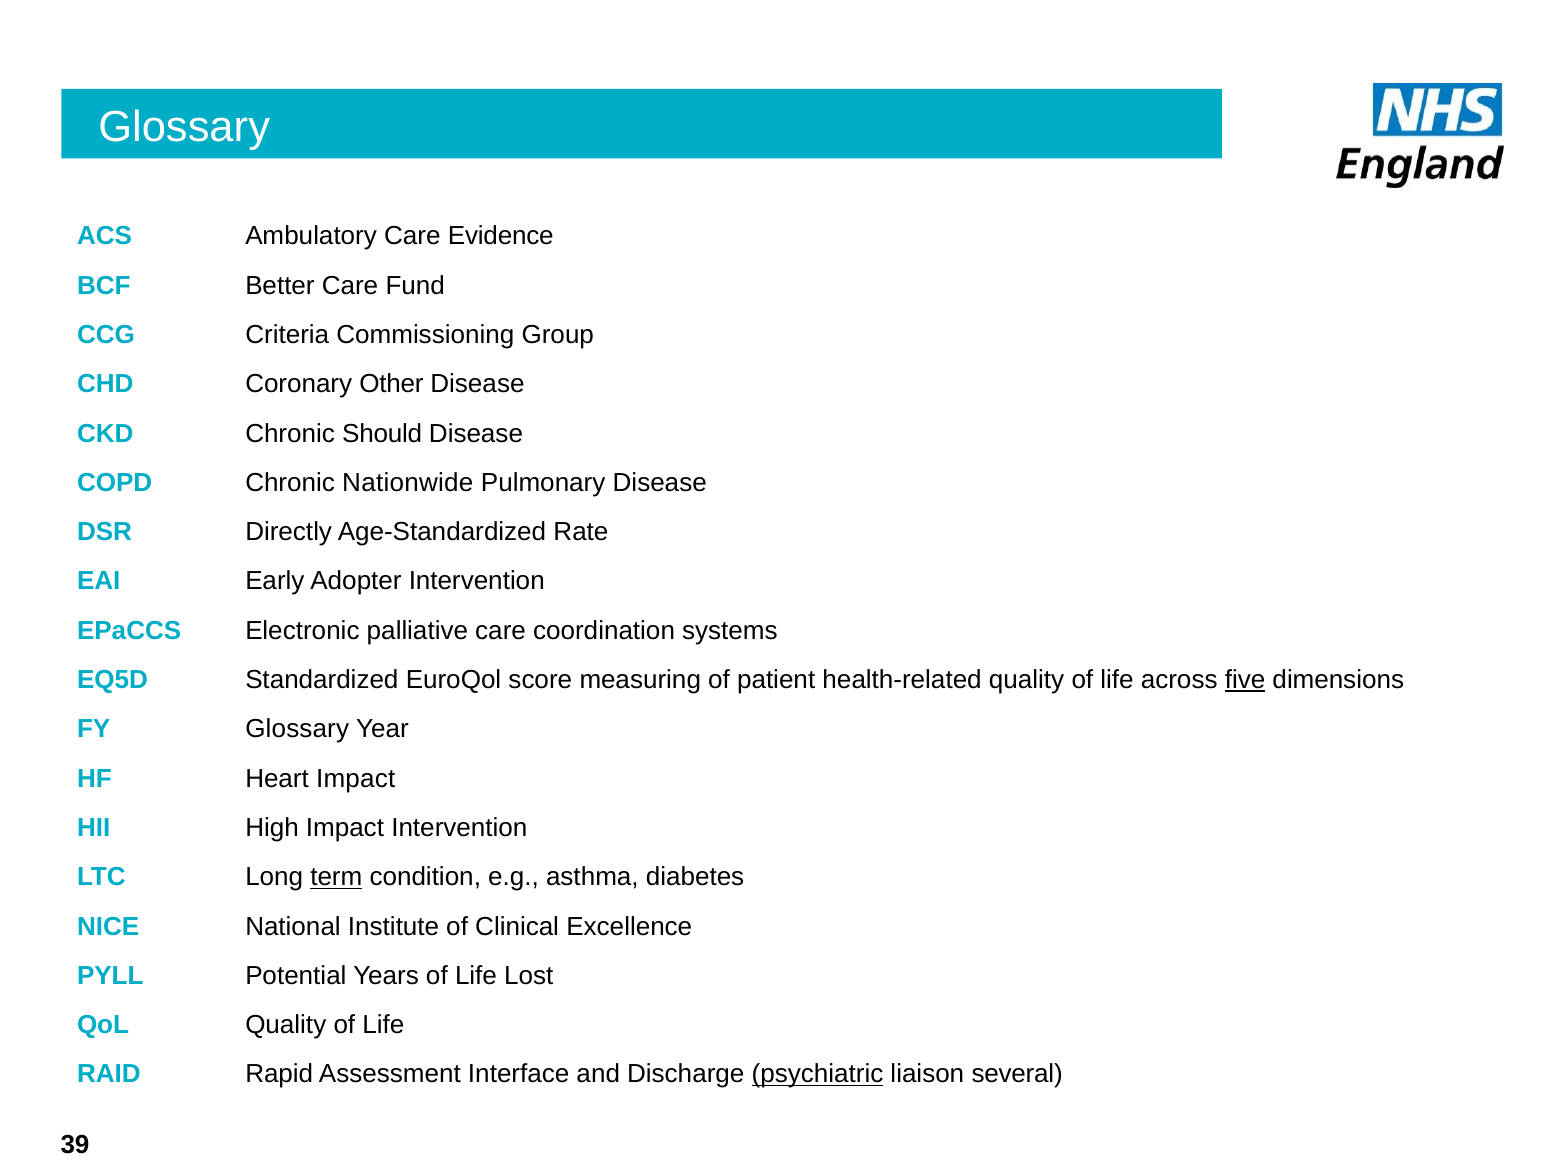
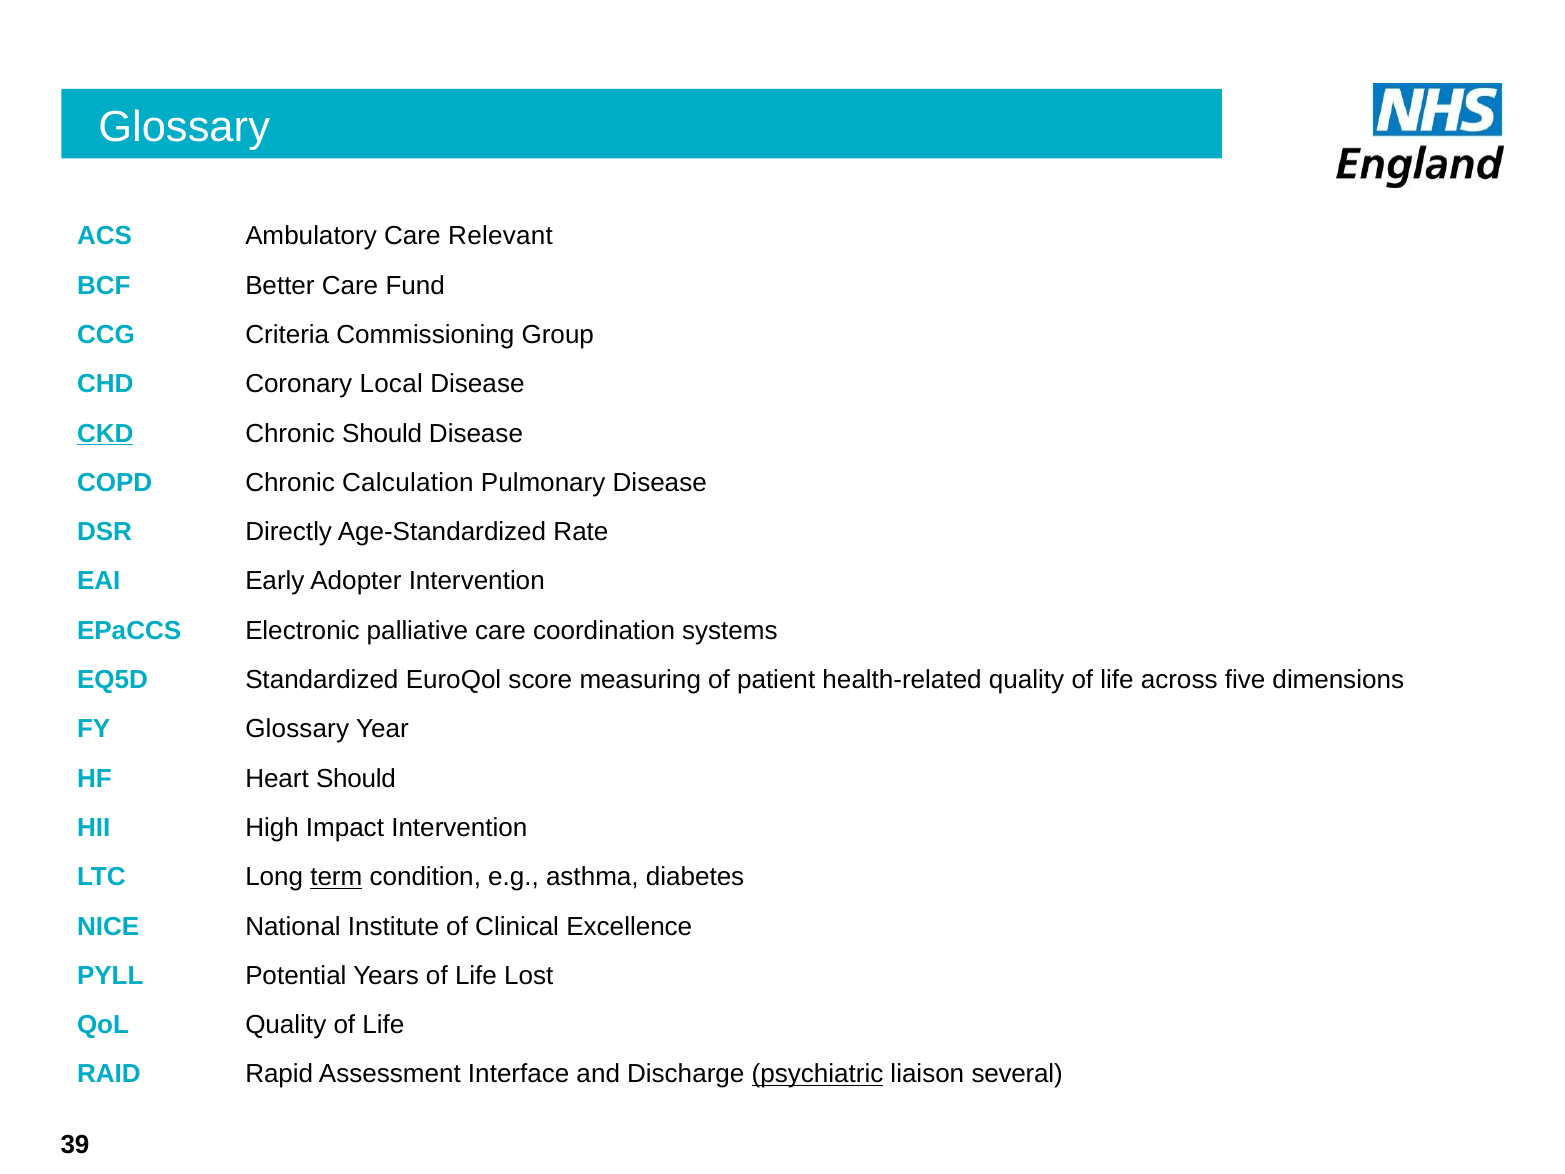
Evidence: Evidence -> Relevant
Other: Other -> Local
CKD underline: none -> present
Nationwide: Nationwide -> Calculation
five underline: present -> none
Heart Impact: Impact -> Should
